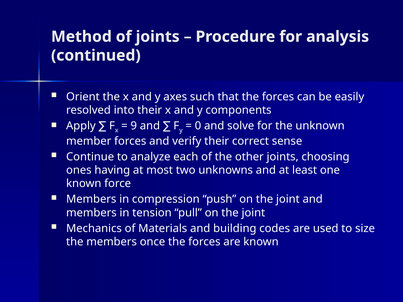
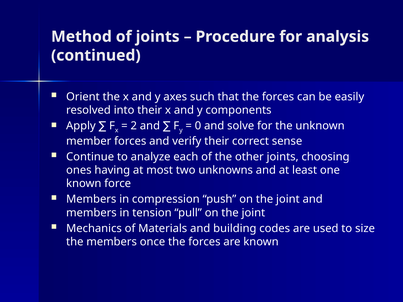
9: 9 -> 2
